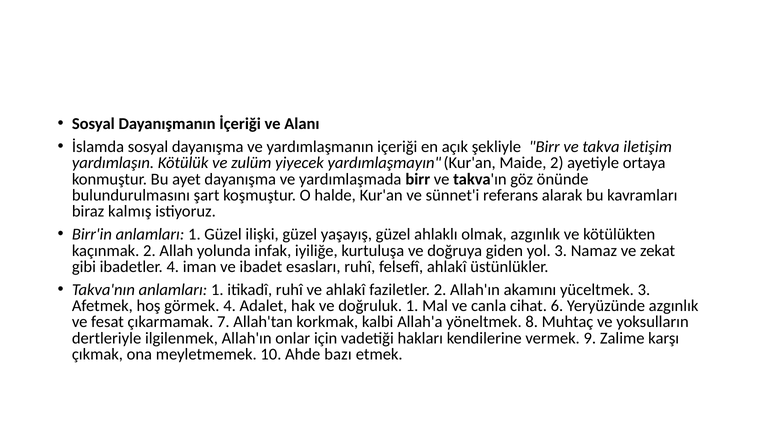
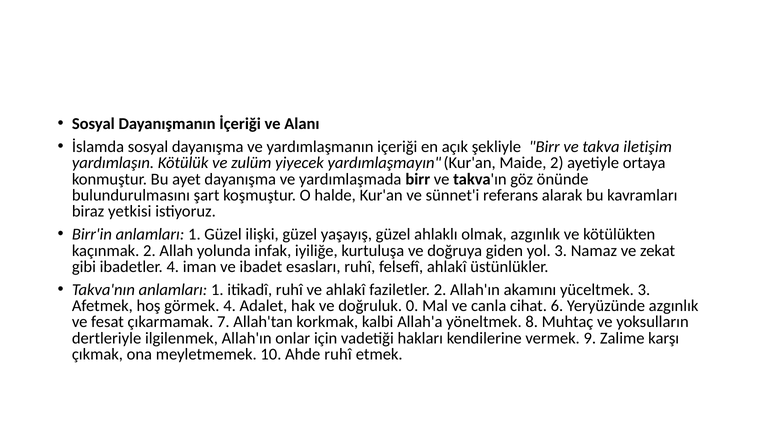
kalmış: kalmış -> yetkisi
doğruluk 1: 1 -> 0
Ahde bazı: bazı -> ruhî
